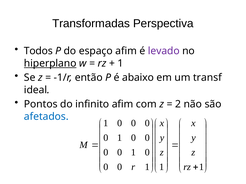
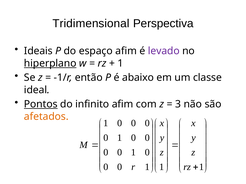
Transformadas: Transformadas -> Tridimensional
Todos: Todos -> Ideais
transf: transf -> classe
Pontos underline: none -> present
2: 2 -> 3
afetados colour: blue -> orange
